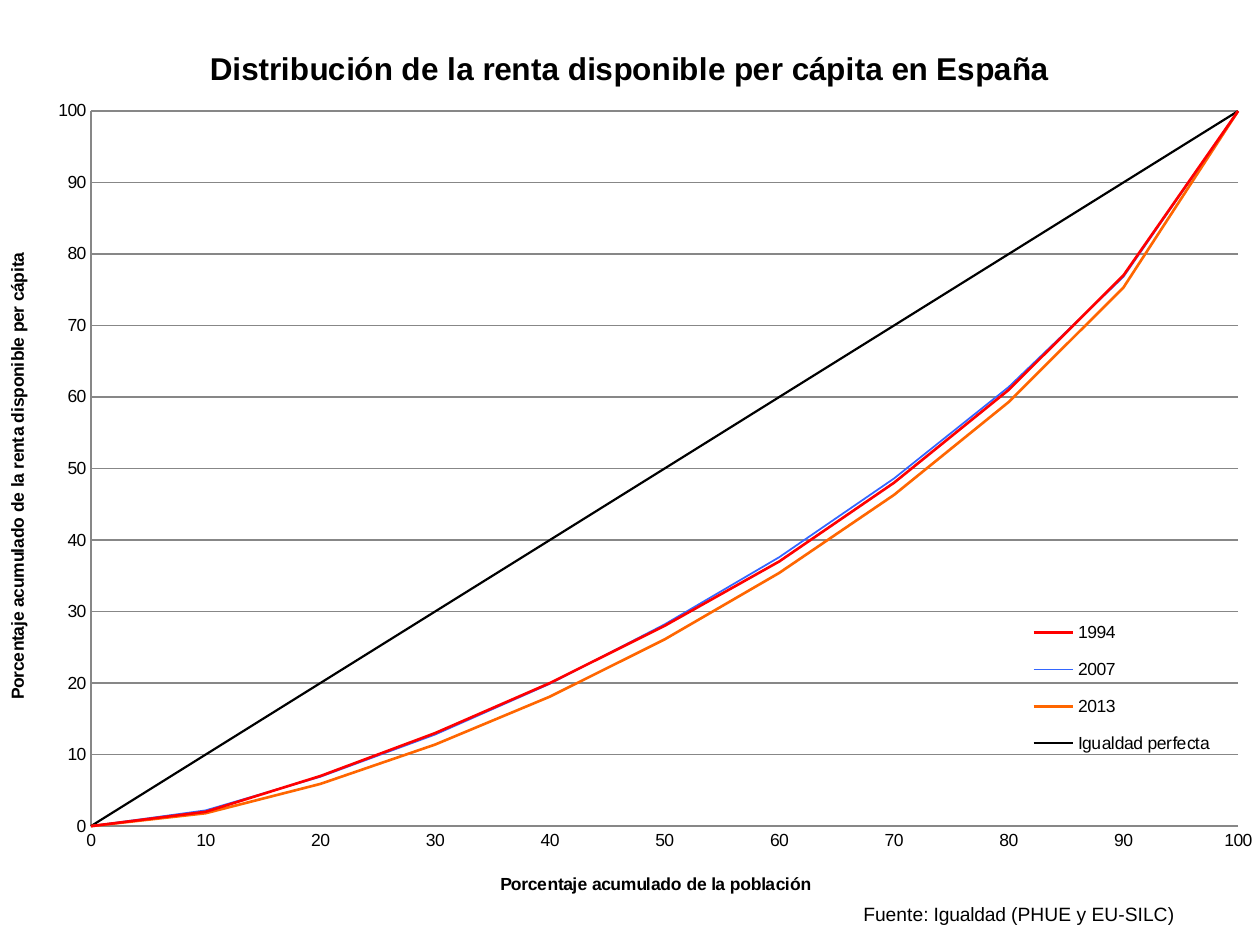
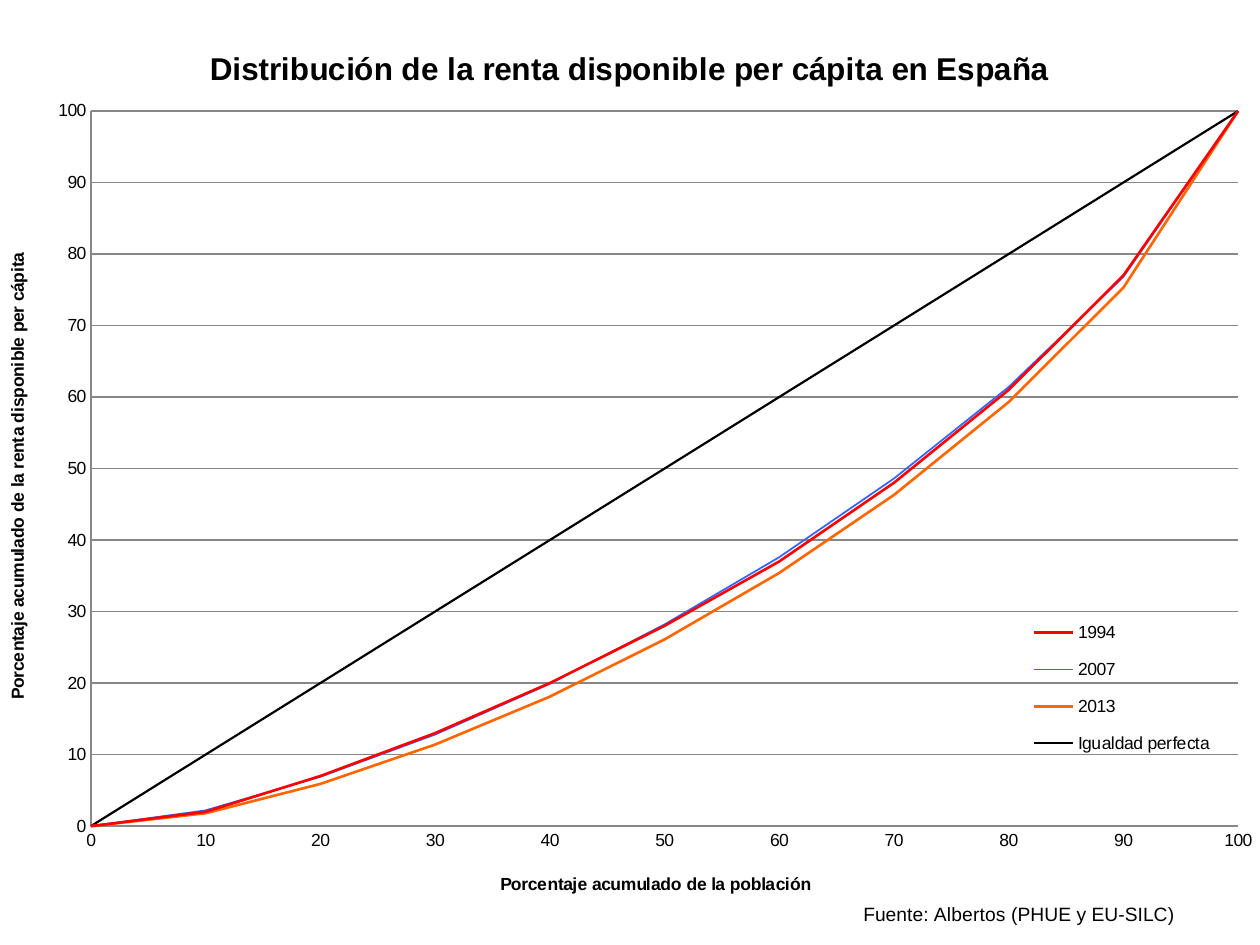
Fuente Igualdad: Igualdad -> Albertos
